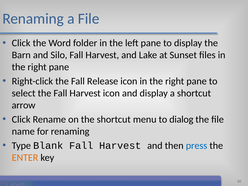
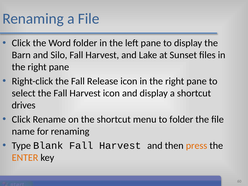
arrow: arrow -> drives
to dialog: dialog -> folder
press colour: blue -> orange
